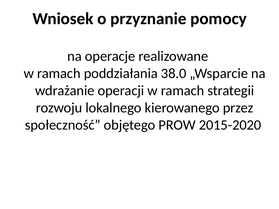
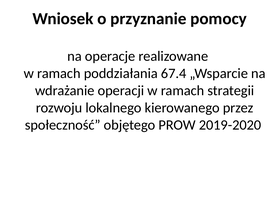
38.0: 38.0 -> 67.4
2015-2020: 2015-2020 -> 2019-2020
